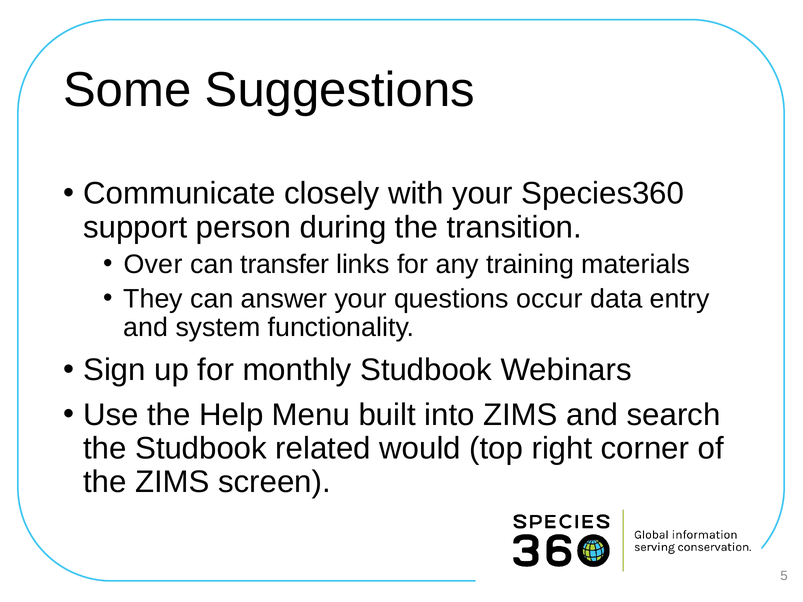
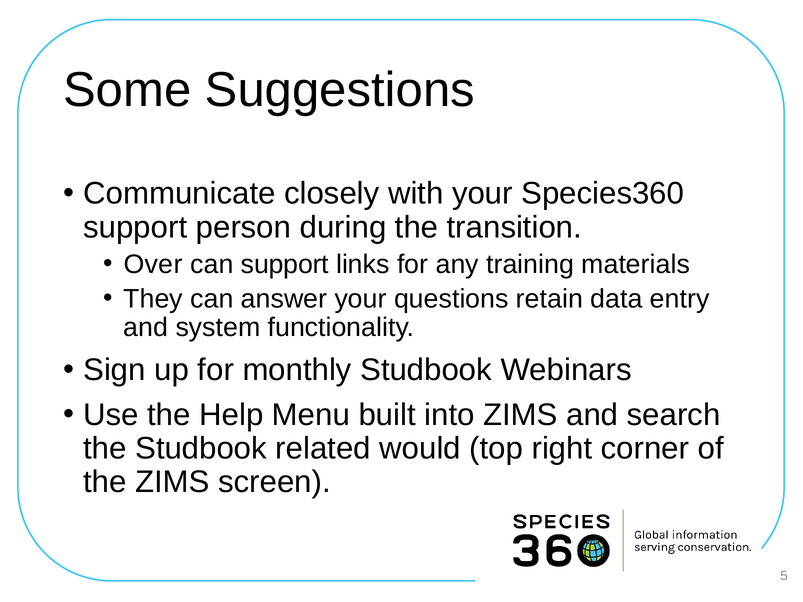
can transfer: transfer -> support
occur: occur -> retain
